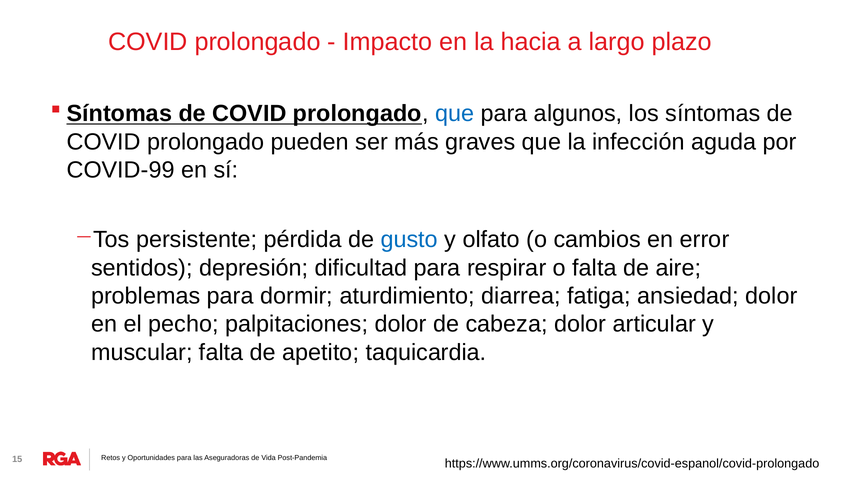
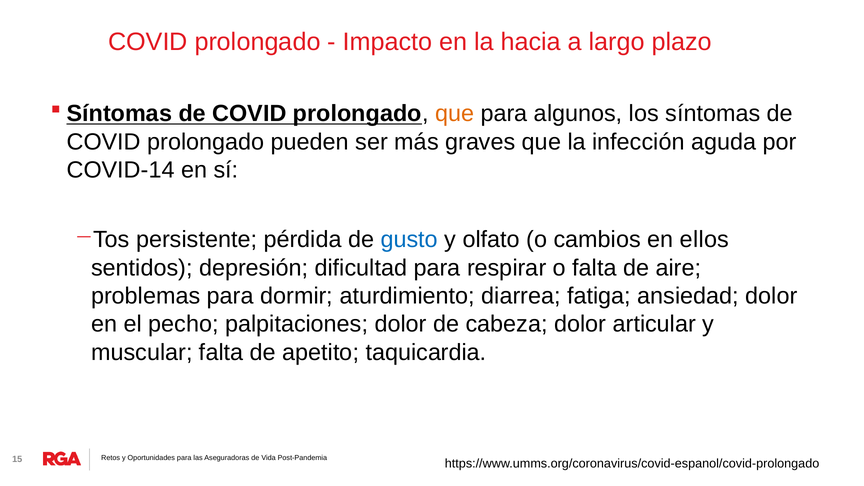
que at (455, 114) colour: blue -> orange
COVID-99: COVID-99 -> COVID-14
error: error -> ellos
